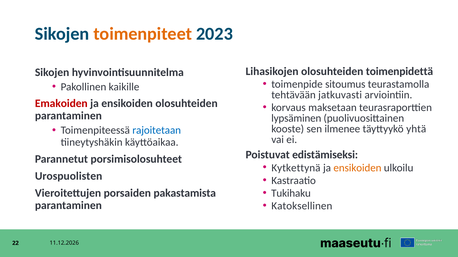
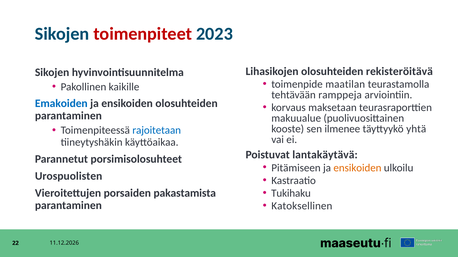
toimenpiteet colour: orange -> red
toimenpidettä: toimenpidettä -> rekisteröitävä
sitoumus: sitoumus -> maatilan
jatkuvasti: jatkuvasti -> ramppeja
Emakoiden colour: red -> blue
lypsäminen: lypsäminen -> makuualue
edistämiseksi: edistämiseksi -> lantakäytävä
Kytkettynä: Kytkettynä -> Pitämiseen
